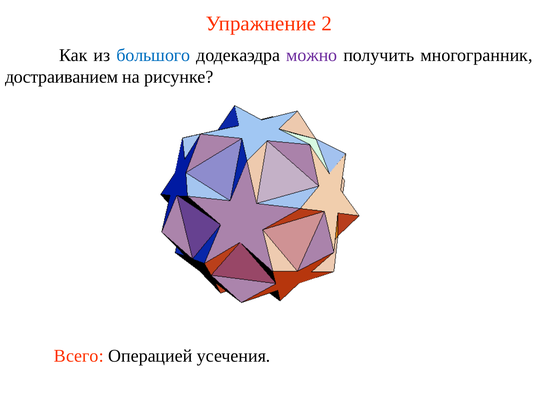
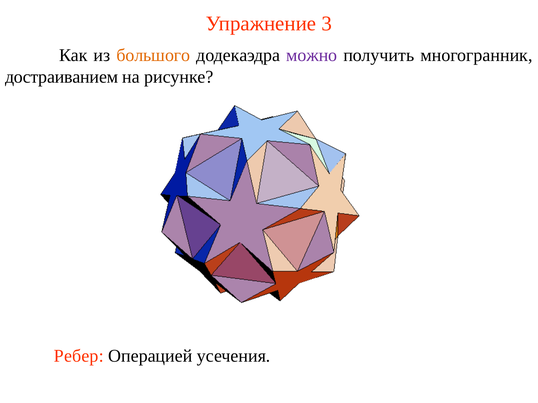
2: 2 -> 3
большого colour: blue -> orange
Всего: Всего -> Ребер
